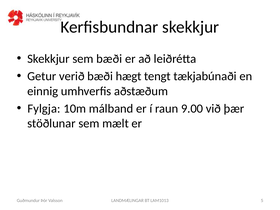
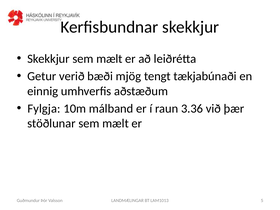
Skekkjur sem bæði: bæði -> mælt
hægt: hægt -> mjög
9.00: 9.00 -> 3.36
